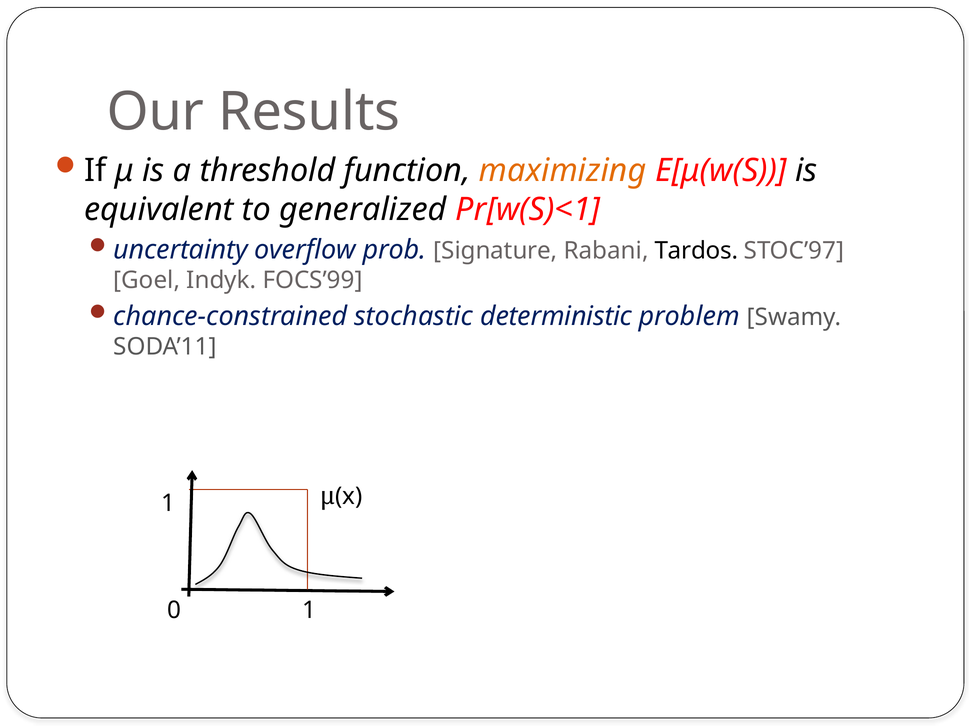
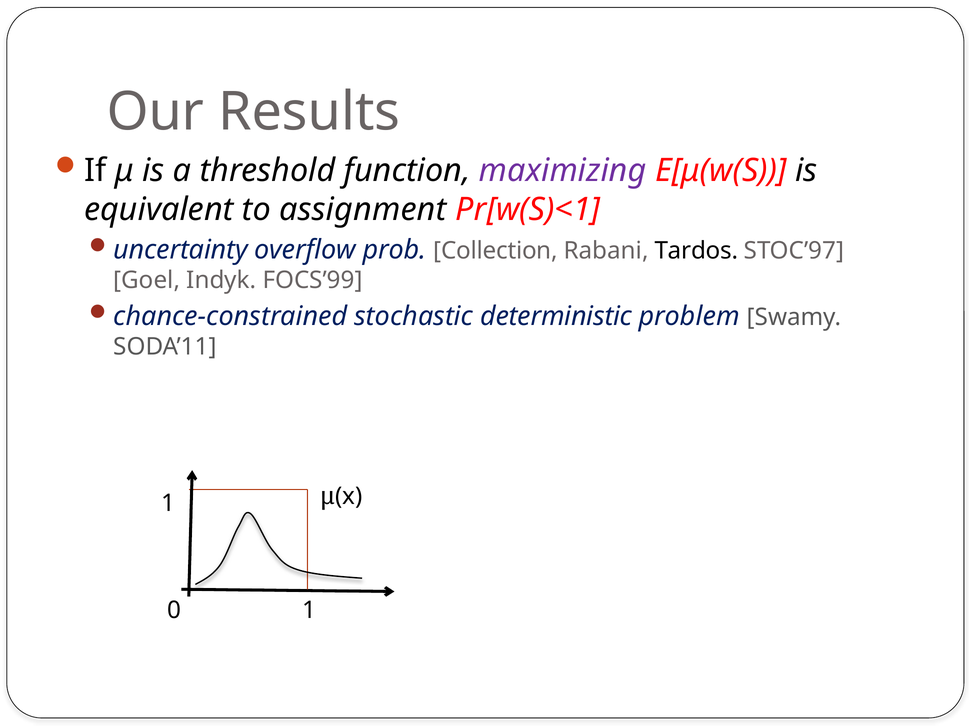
maximizing colour: orange -> purple
generalized: generalized -> assignment
Signature: Signature -> Collection
